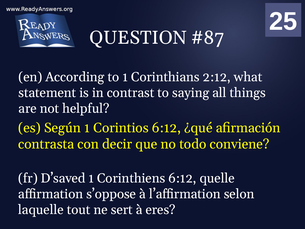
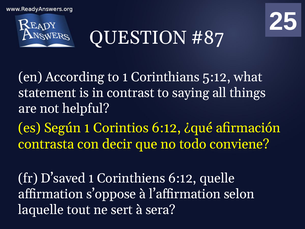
2:12: 2:12 -> 5:12
eres: eres -> sera
